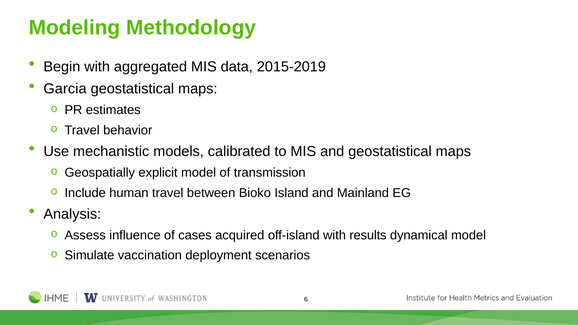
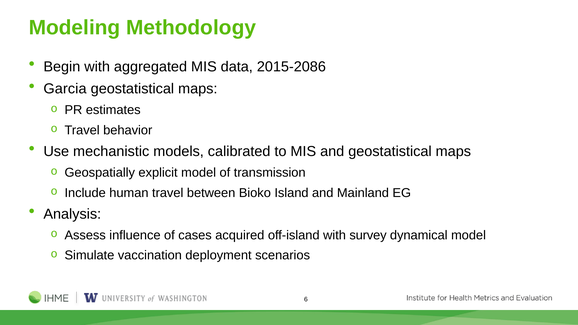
2015-2019: 2015-2019 -> 2015-2086
results: results -> survey
